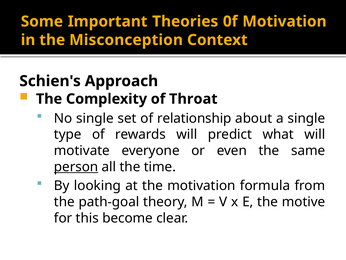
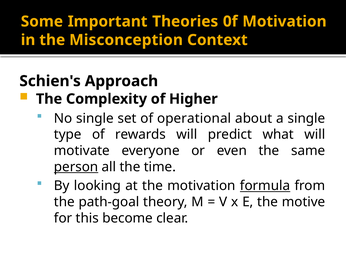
Throat: Throat -> Higher
relationship: relationship -> operational
formula underline: none -> present
